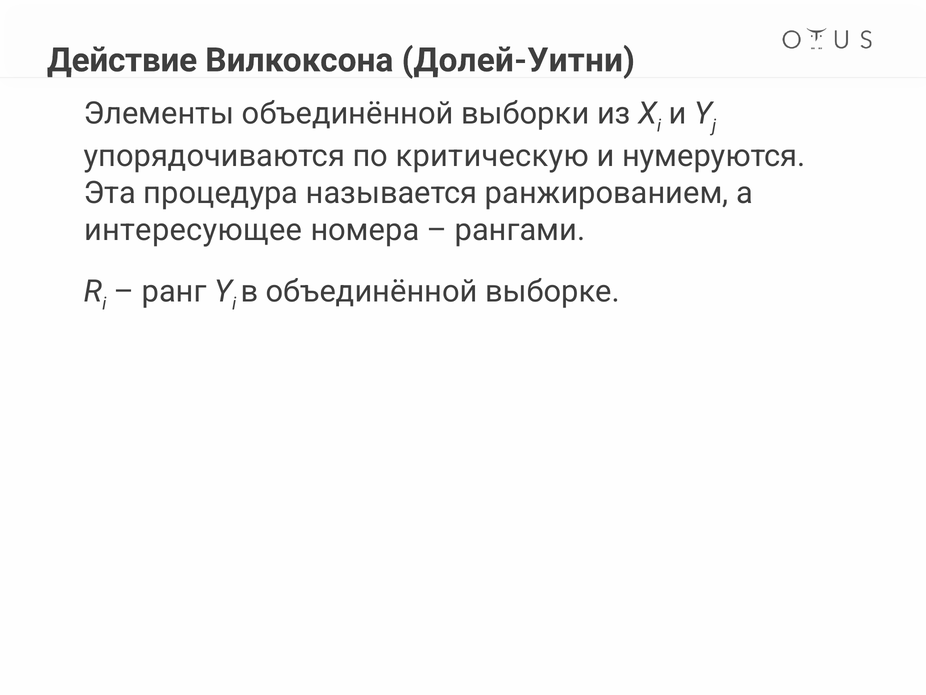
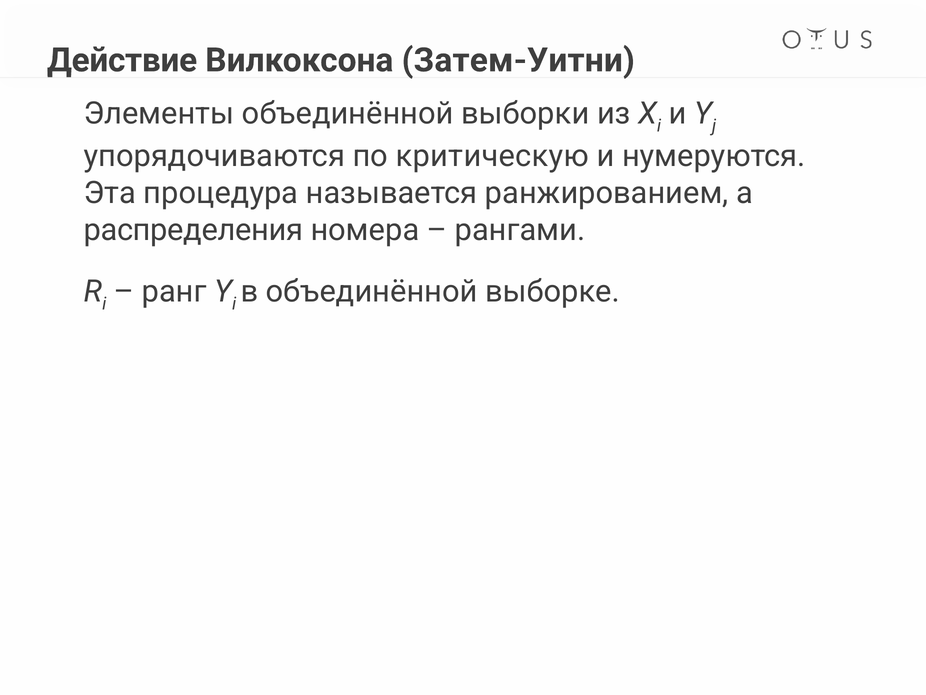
Долей-Уитни: Долей-Уитни -> Затем-Уитни
интересующее: интересующее -> распределения
